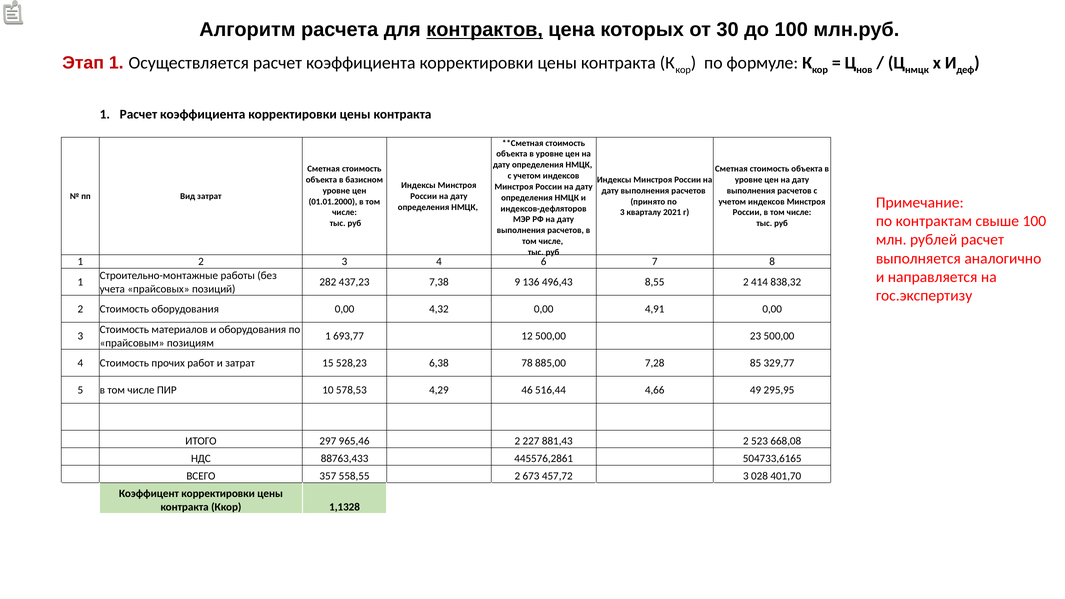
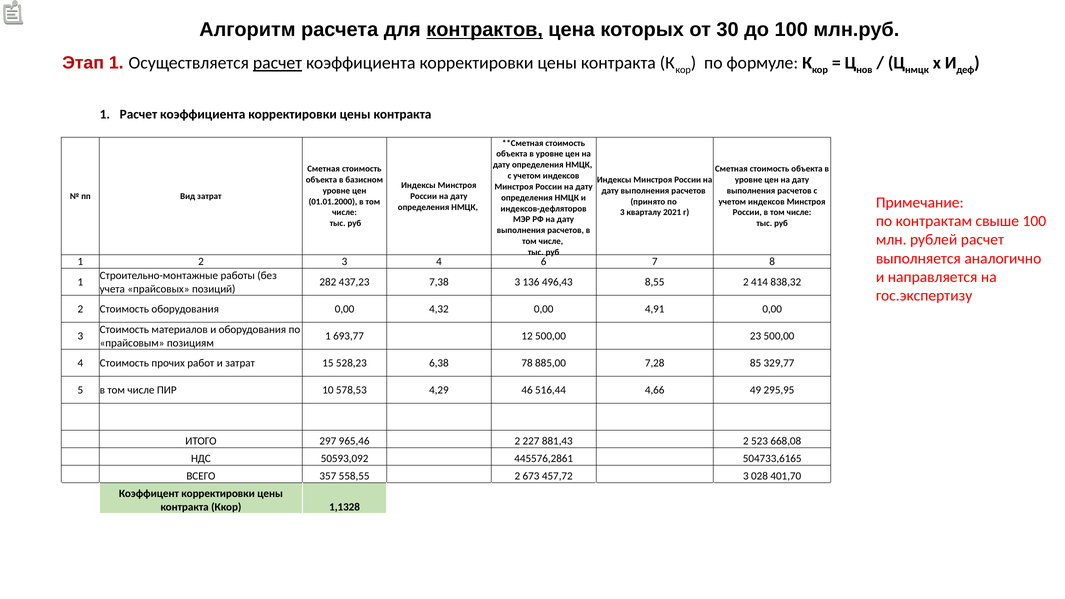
расчет at (278, 63) underline: none -> present
7,38 9: 9 -> 3
88763,433: 88763,433 -> 50593,092
